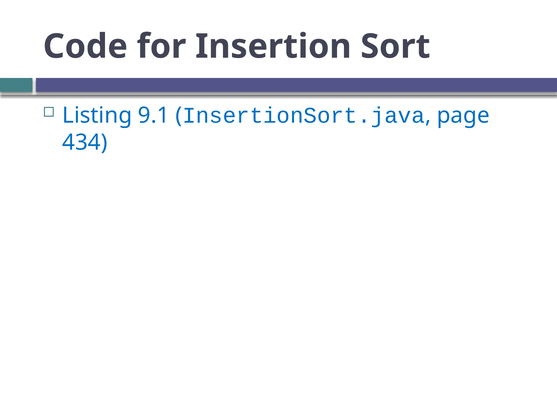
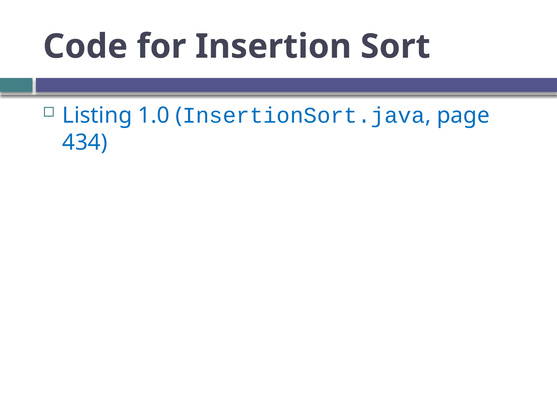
9.1: 9.1 -> 1.0
